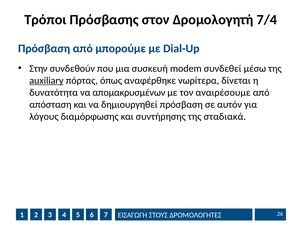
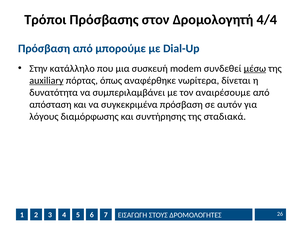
7/4: 7/4 -> 4/4
συνδεθούν: συνδεθούν -> κατάλληλο
μέσω underline: none -> present
απομακρυσμένων: απομακρυσμένων -> συμπεριλαμβάνει
δημιουργηθεί: δημιουργηθεί -> συγκεκριμένα
